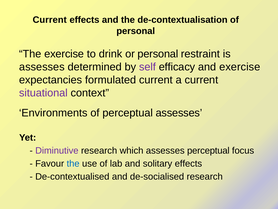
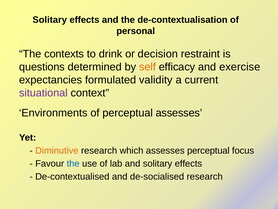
Current at (50, 20): Current -> Solitary
The exercise: exercise -> contexts
or personal: personal -> decision
assesses at (42, 67): assesses -> questions
self colour: purple -> orange
formulated current: current -> validity
Diminutive colour: purple -> orange
